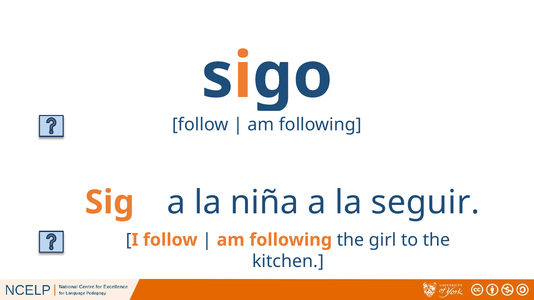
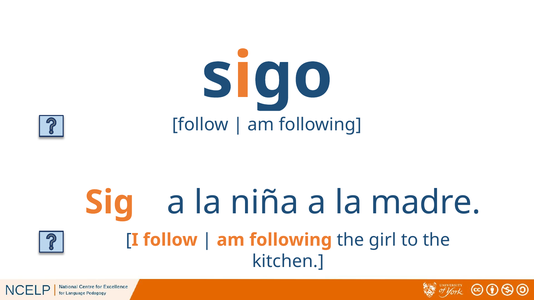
seguir: seguir -> madre
